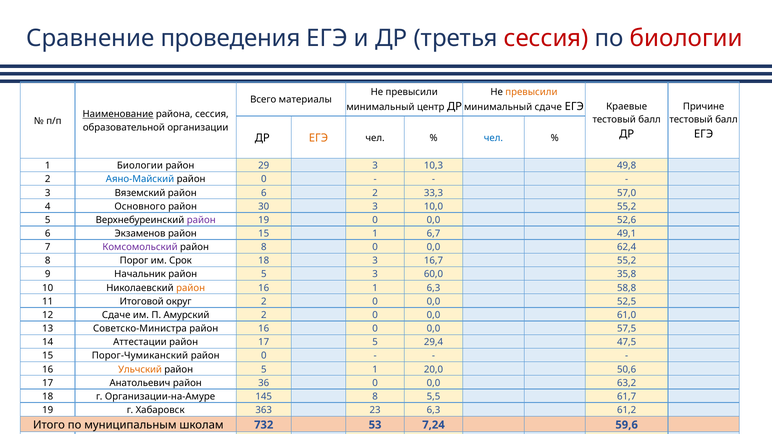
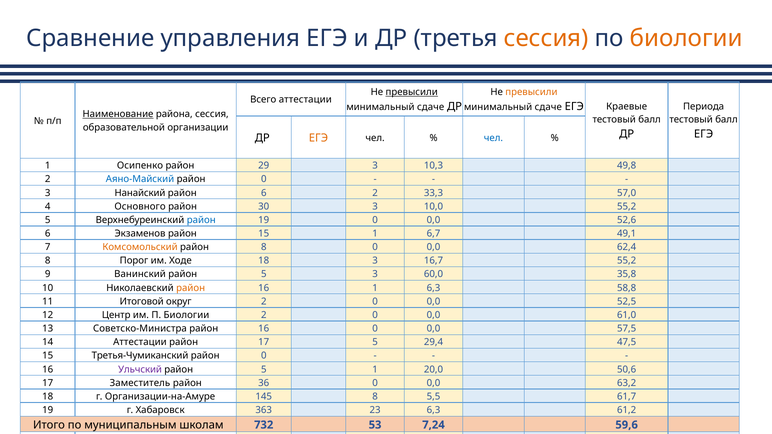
проведения: проведения -> управления
сессия at (546, 39) colour: red -> orange
биологии at (686, 39) colour: red -> orange
превысили at (412, 92) underline: none -> present
Всего материалы: материалы -> аттестации
Причине: Причине -> Периода
центр at (431, 107): центр -> сдаче
1 Биологии: Биологии -> Осипенко
Вяземский: Вяземский -> Нанайский
район at (201, 220) colour: purple -> blue
Комсомольский colour: purple -> orange
Срок: Срок -> Ходе
Начальник: Начальник -> Ванинский
12 Сдаче: Сдаче -> Центр
П Амурский: Амурский -> Биологии
Порог-Чумиканский: Порог-Чумиканский -> Третья-Чумиканский
Ульчский colour: orange -> purple
Анатольевич: Анатольевич -> Заместитель
